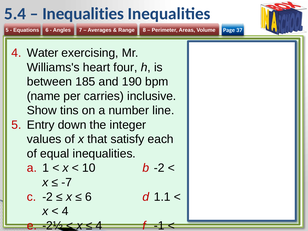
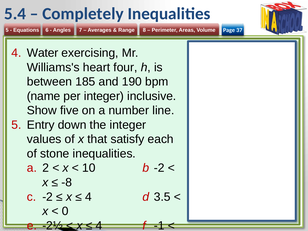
Inequalities at (83, 14): Inequalities -> Completely
per carries: carries -> integer
tins: tins -> five
equal: equal -> stone
a 1: 1 -> 2
-7: -7 -> -8
6 at (89, 197): 6 -> 4
1.1: 1.1 -> 3.5
4 at (65, 211): 4 -> 0
